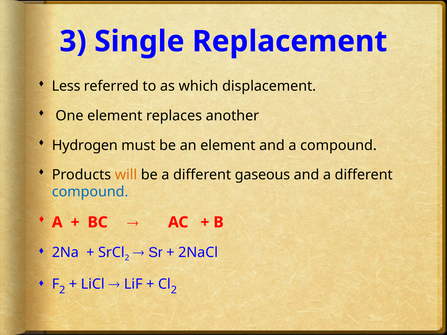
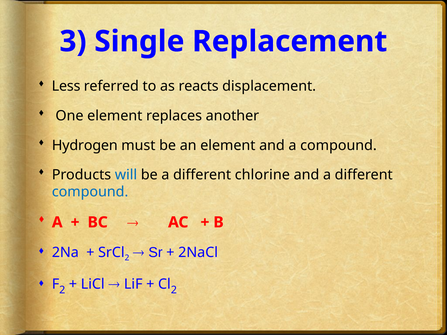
which: which -> reacts
will colour: orange -> blue
gaseous: gaseous -> chlorine
